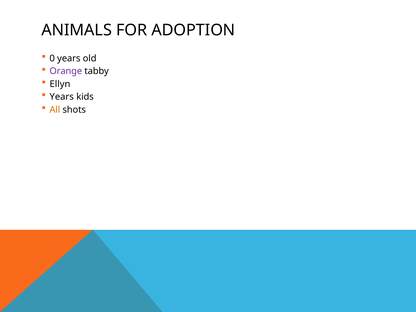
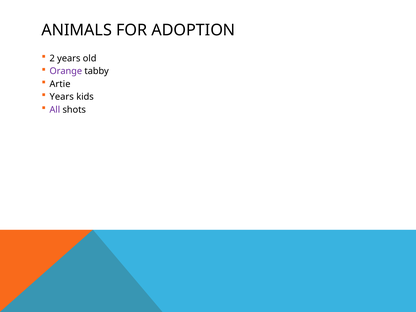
0: 0 -> 2
Ellyn: Ellyn -> Artie
All colour: orange -> purple
